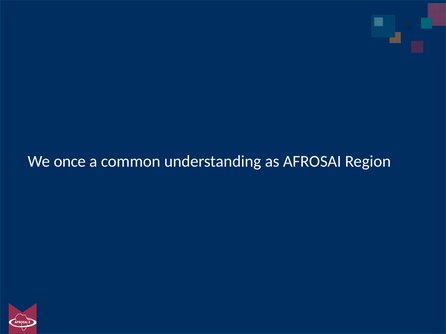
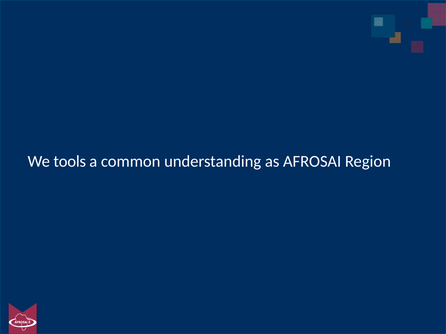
once: once -> tools
